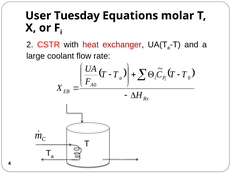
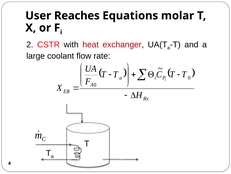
Tuesday: Tuesday -> Reaches
